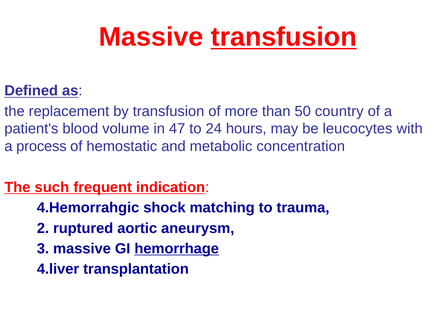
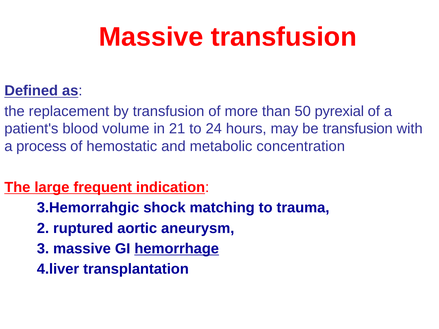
transfusion at (284, 37) underline: present -> none
country: country -> pyrexial
47: 47 -> 21
be leucocytes: leucocytes -> transfusion
such: such -> large
4.Hemorrahgic: 4.Hemorrahgic -> 3.Hemorrahgic
